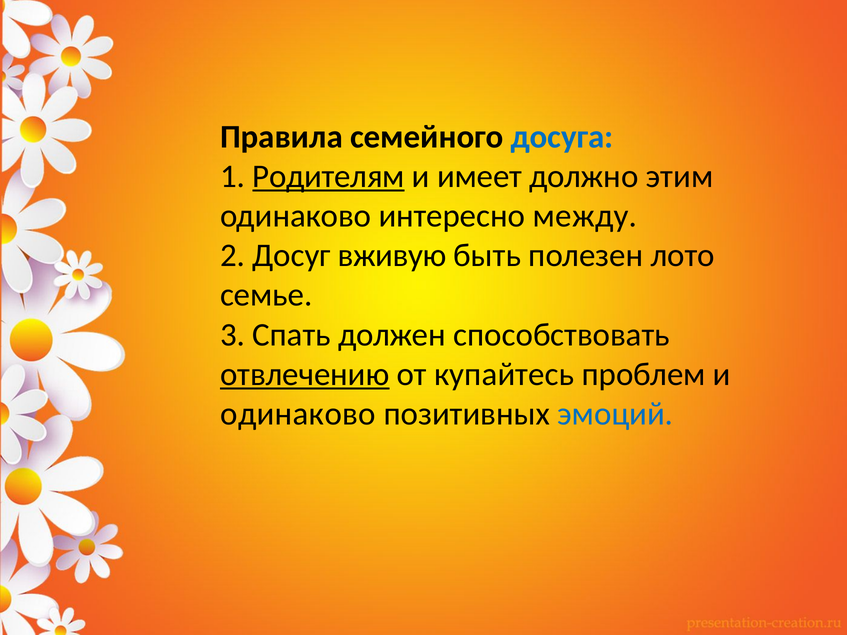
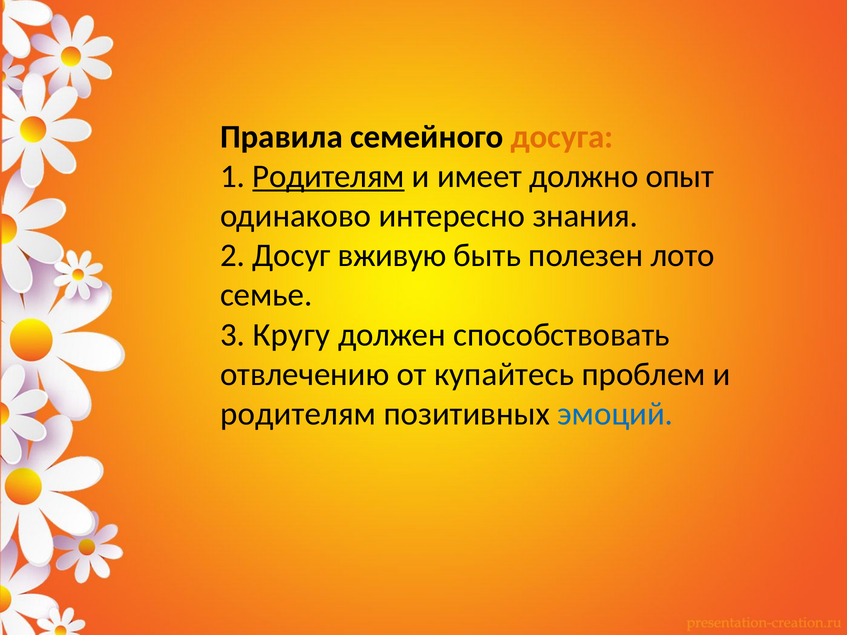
досуга colour: blue -> orange
этим: этим -> опыт
между: между -> знания
Спать: Спать -> Кругу
отвлечению underline: present -> none
одинаково at (298, 414): одинаково -> родителям
